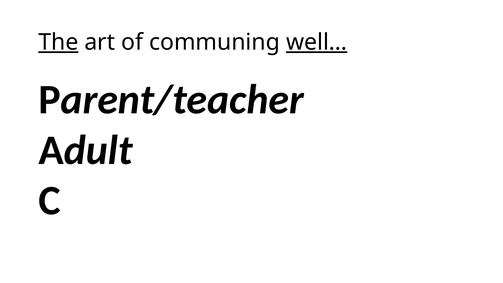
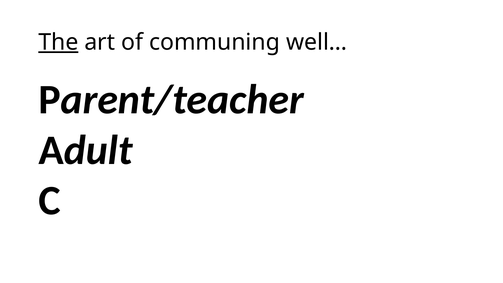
well… underline: present -> none
